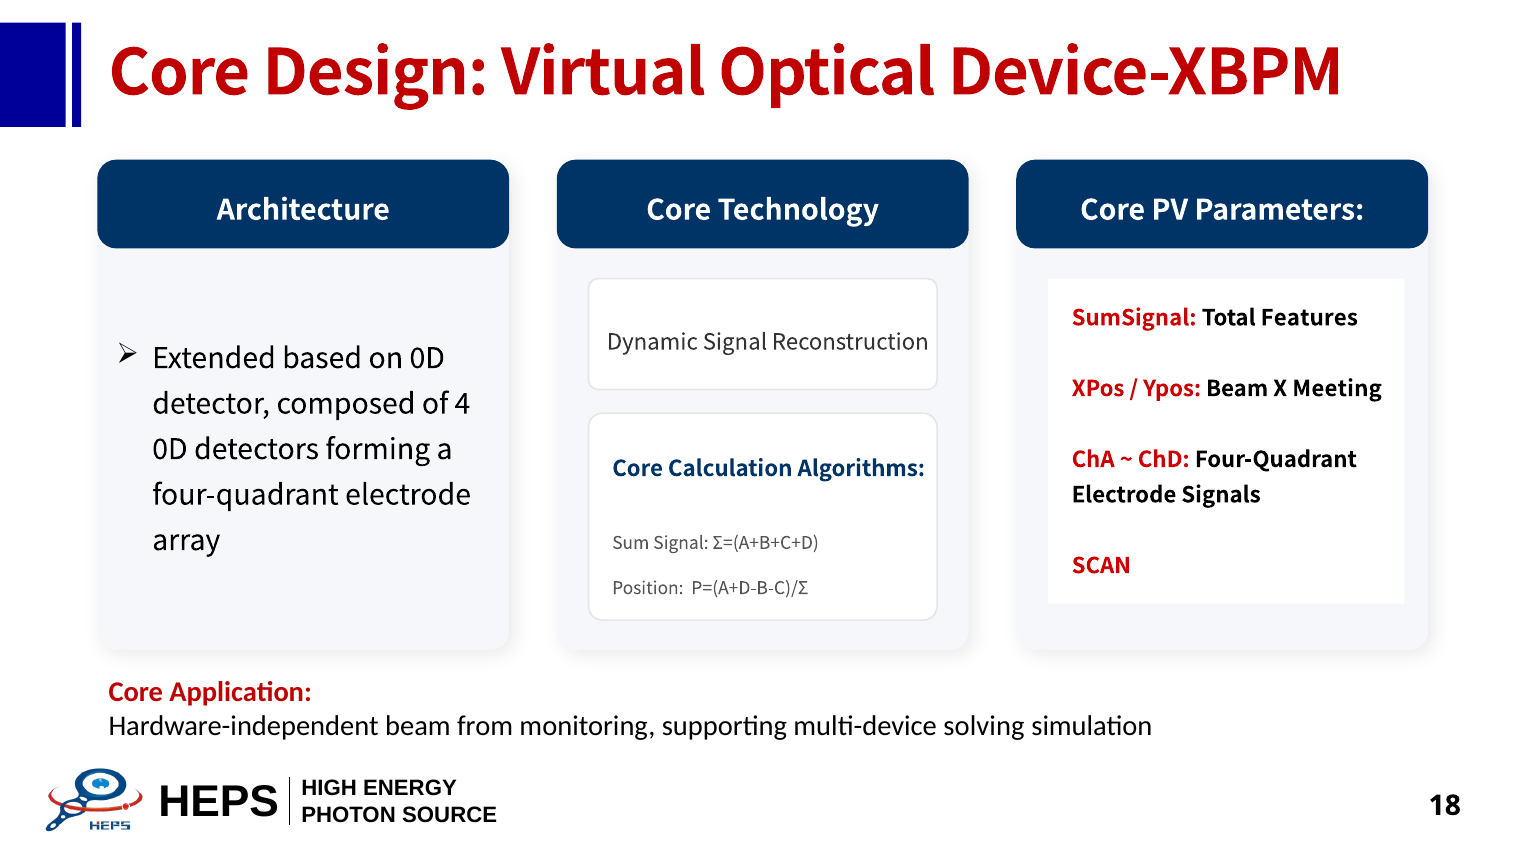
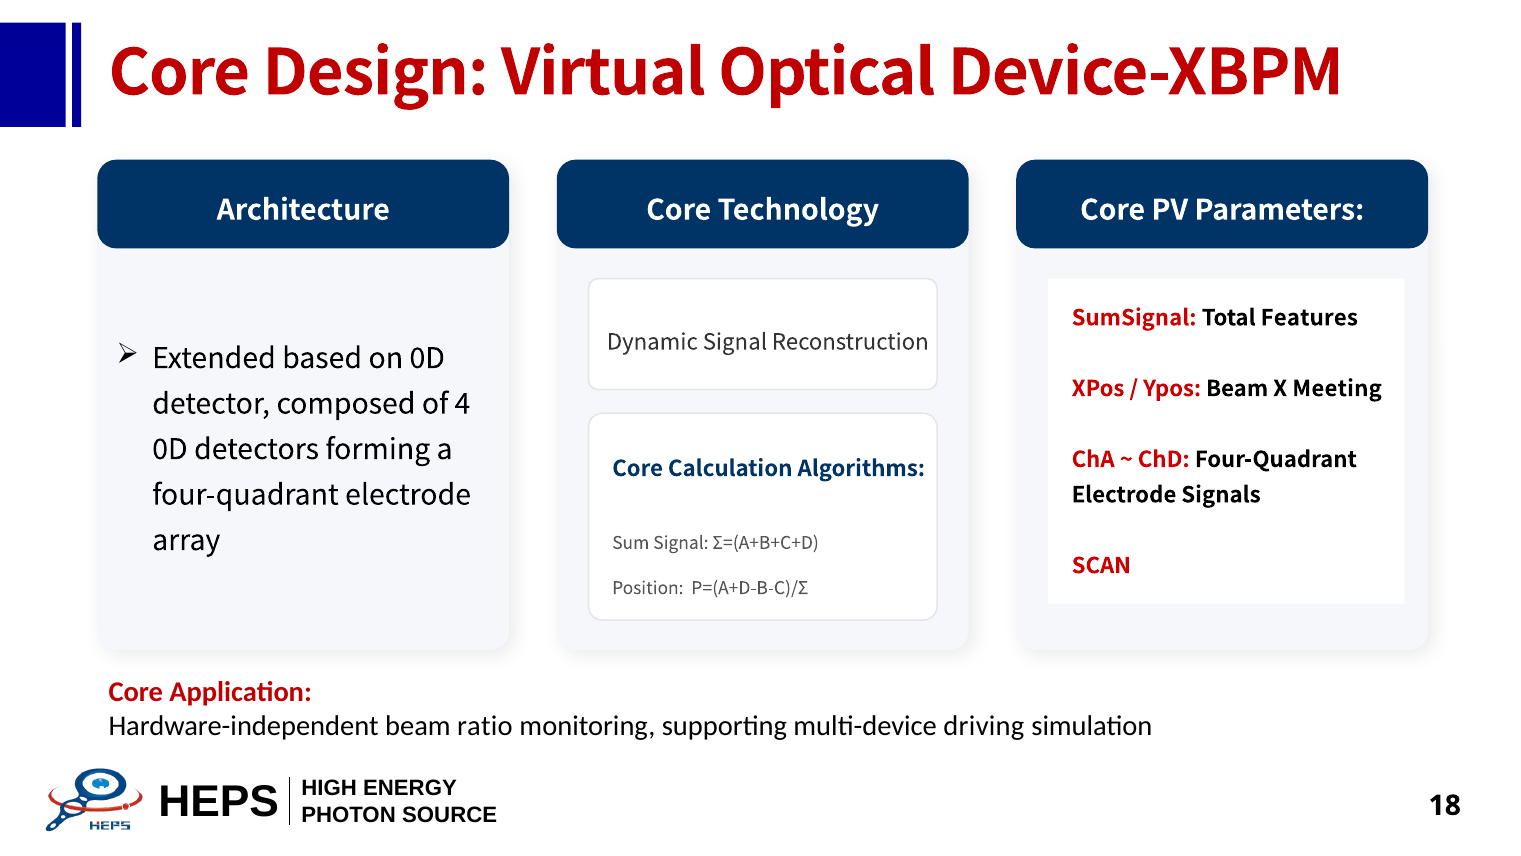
from: from -> ratio
solving: solving -> driving
